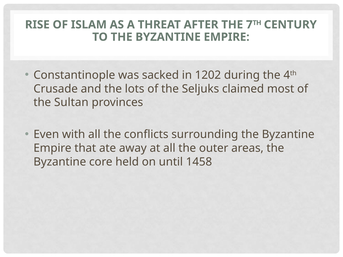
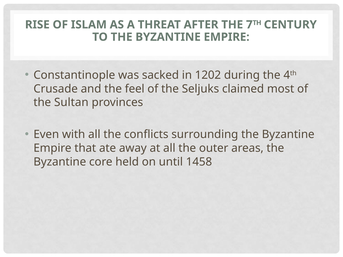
lots: lots -> feel
